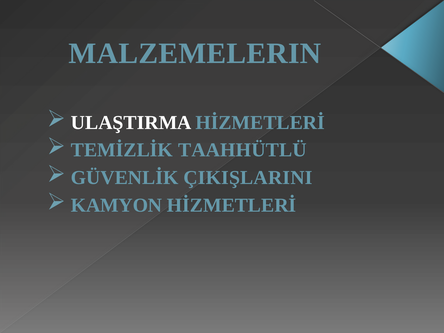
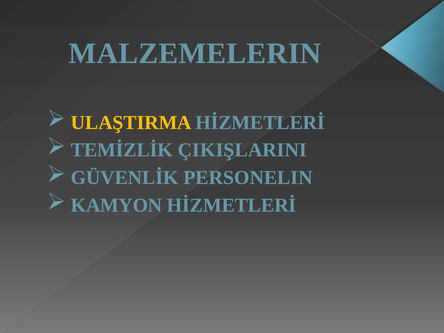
ULAŞTIRMA colour: white -> yellow
TAAHHÜTLÜ: TAAHHÜTLÜ -> ÇIKIŞLARINI
ÇIKIŞLARINI: ÇIKIŞLARINI -> PERSONELIN
